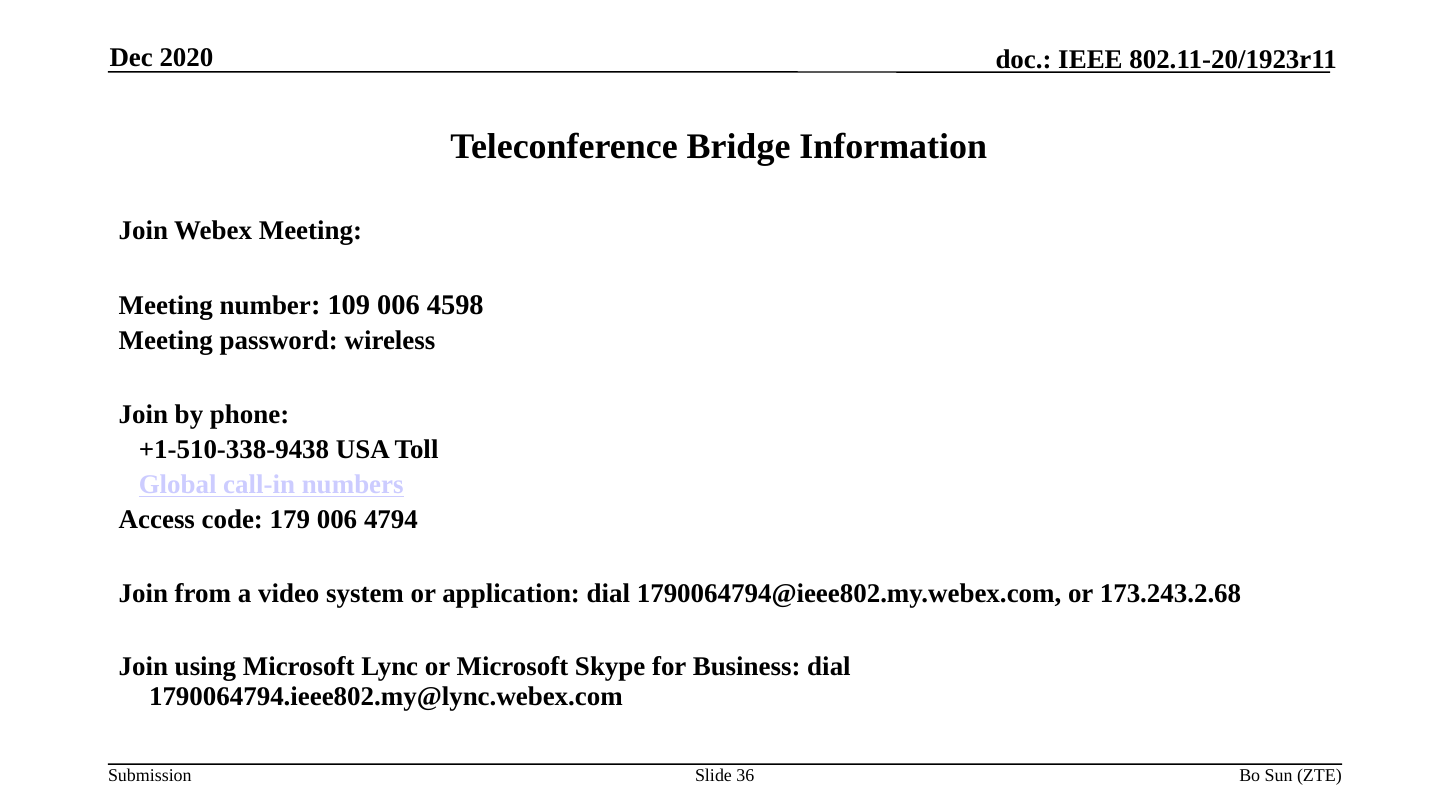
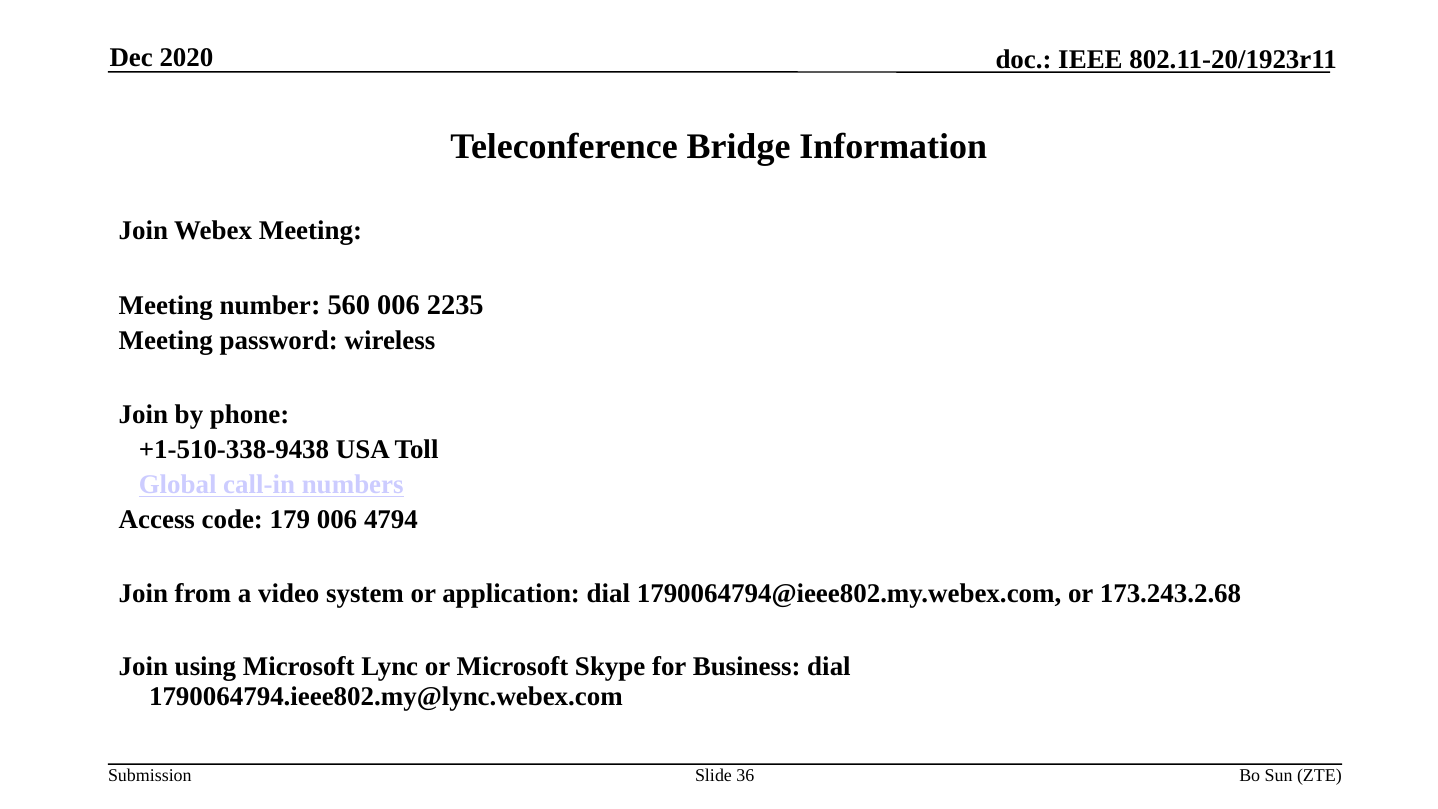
109: 109 -> 560
4598: 4598 -> 2235
